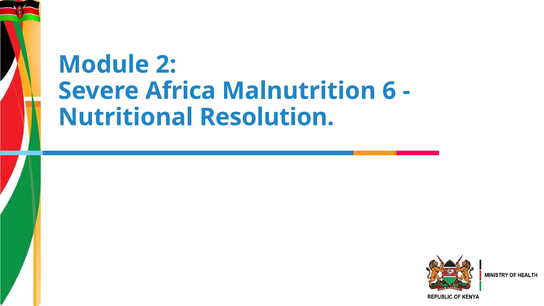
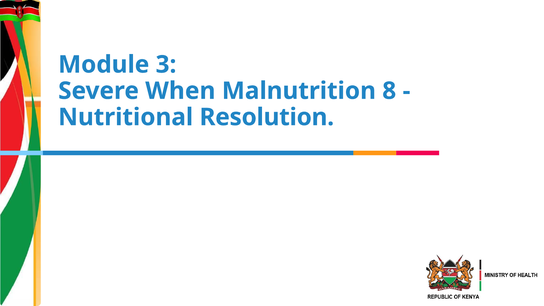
2: 2 -> 3
Africa: Africa -> When
6: 6 -> 8
